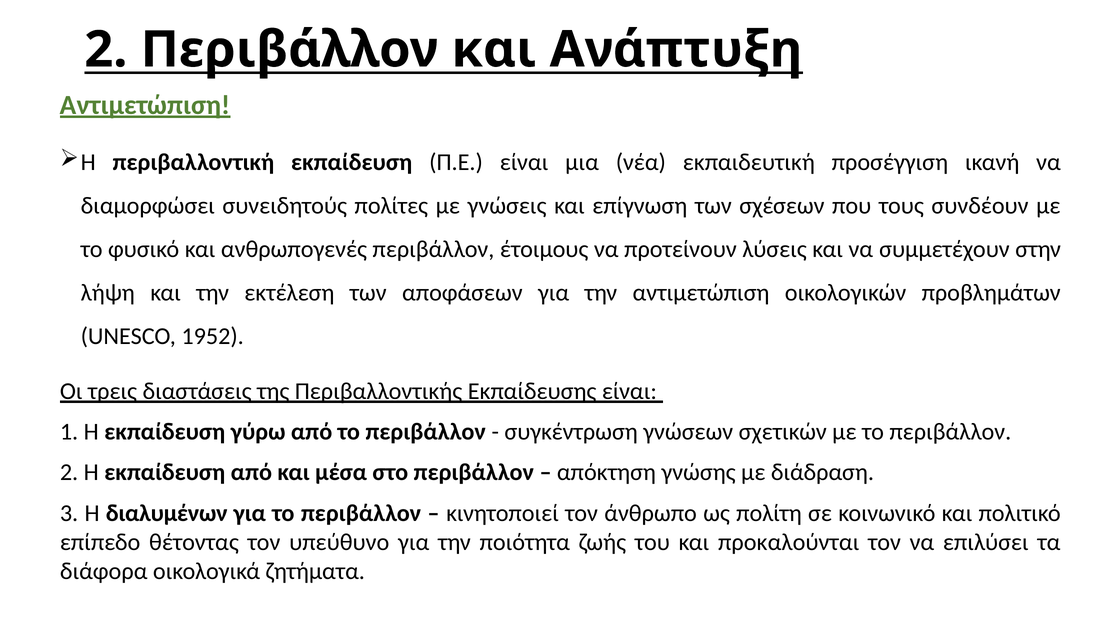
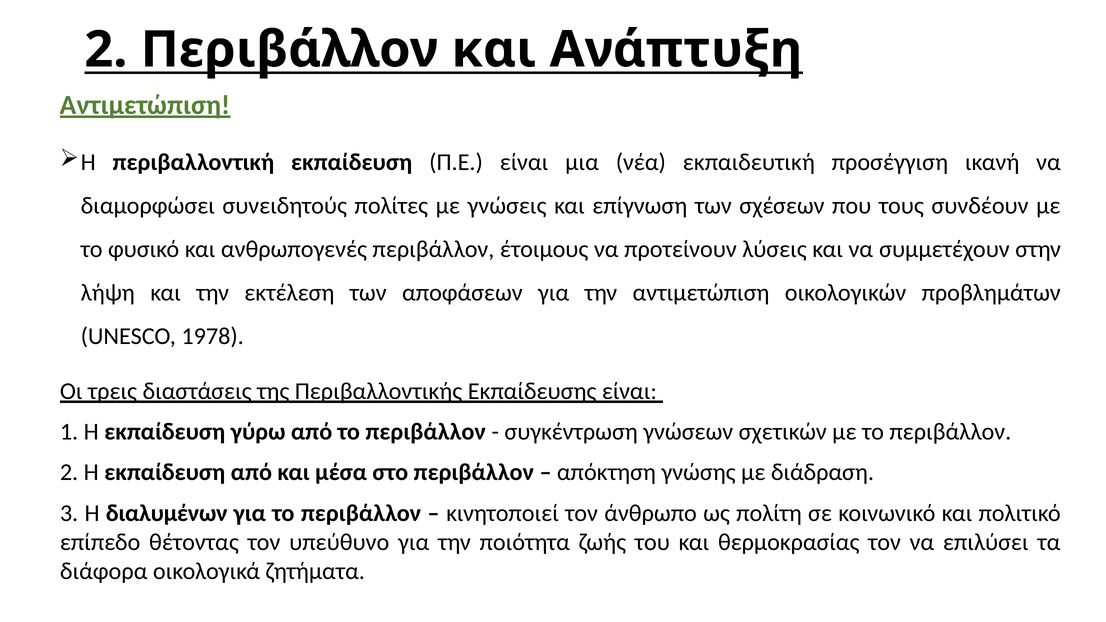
1952: 1952 -> 1978
προκαλούνται: προκαλούνται -> θερμοκρασίας
